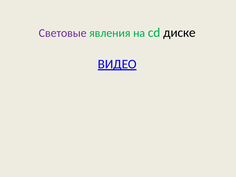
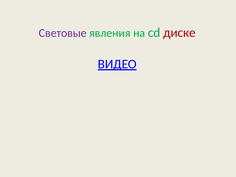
диске colour: black -> red
